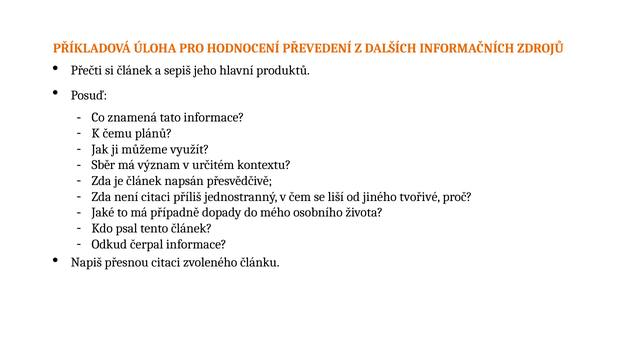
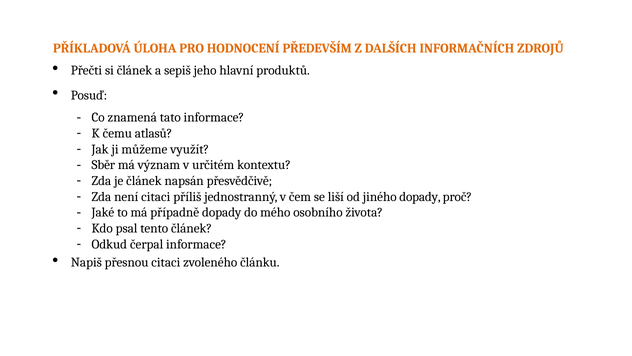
PŘEVEDENÍ: PŘEVEDENÍ -> PŘEDEVŠÍM
plánů: plánů -> atlasů
jiného tvořivé: tvořivé -> dopady
